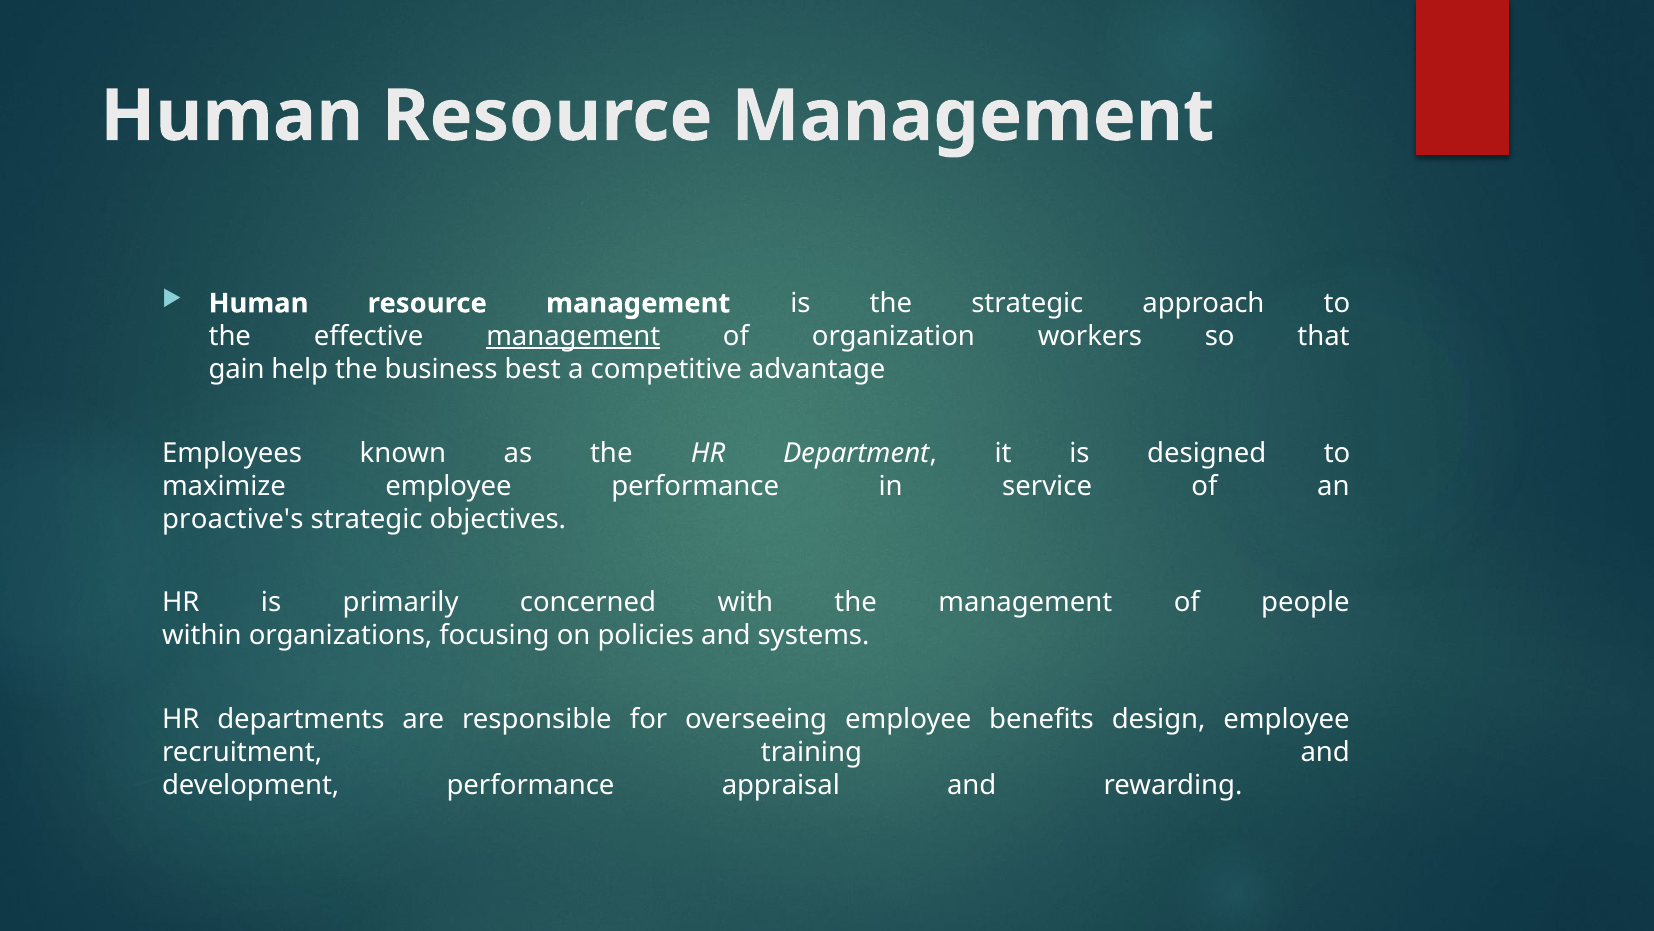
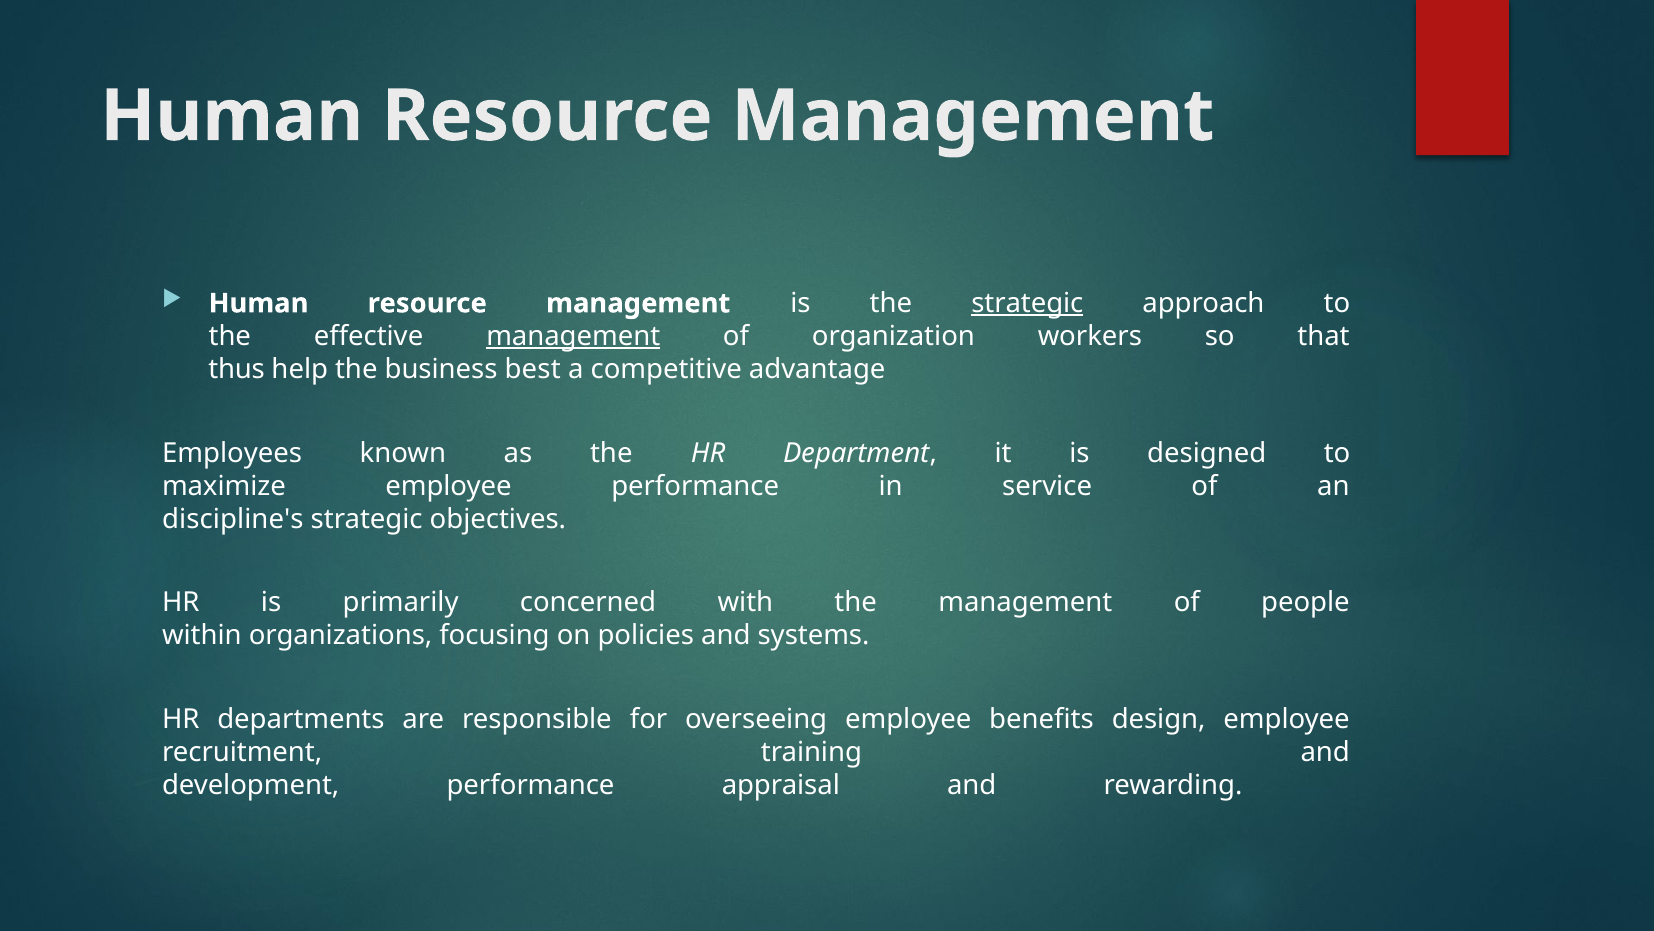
strategic at (1027, 303) underline: none -> present
gain: gain -> thus
proactive's: proactive's -> discipline's
